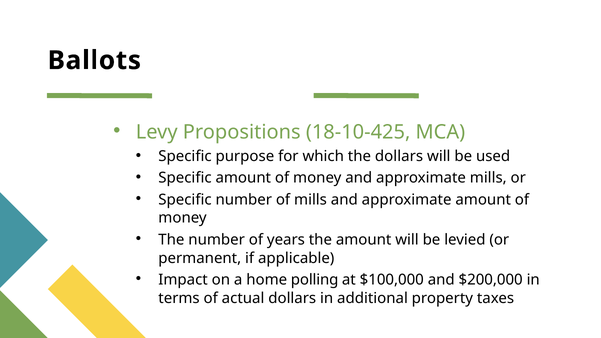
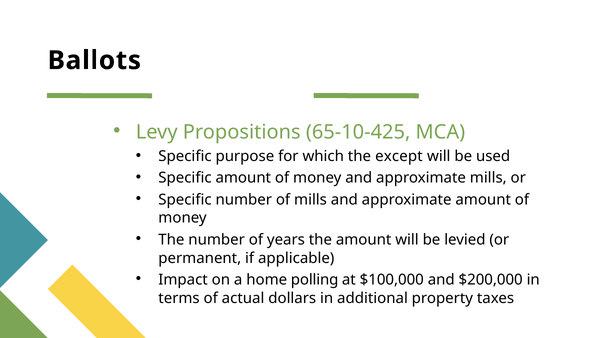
18-10-425: 18-10-425 -> 65-10-425
the dollars: dollars -> except
